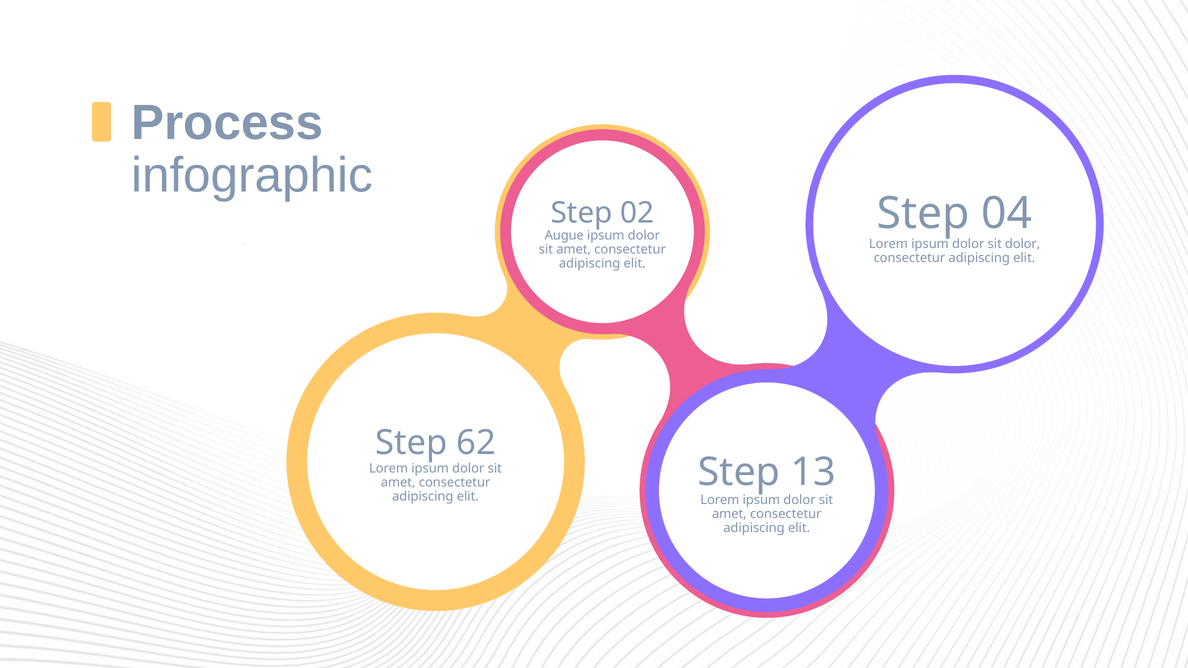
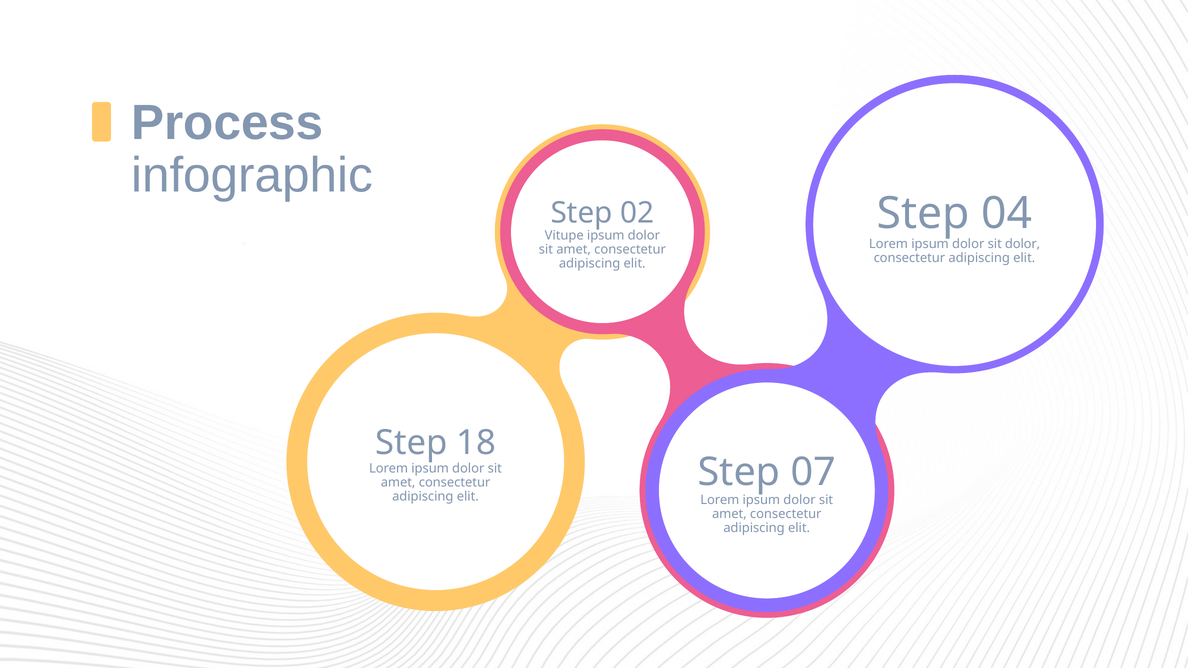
Augue: Augue -> Vitupe
62: 62 -> 18
13: 13 -> 07
